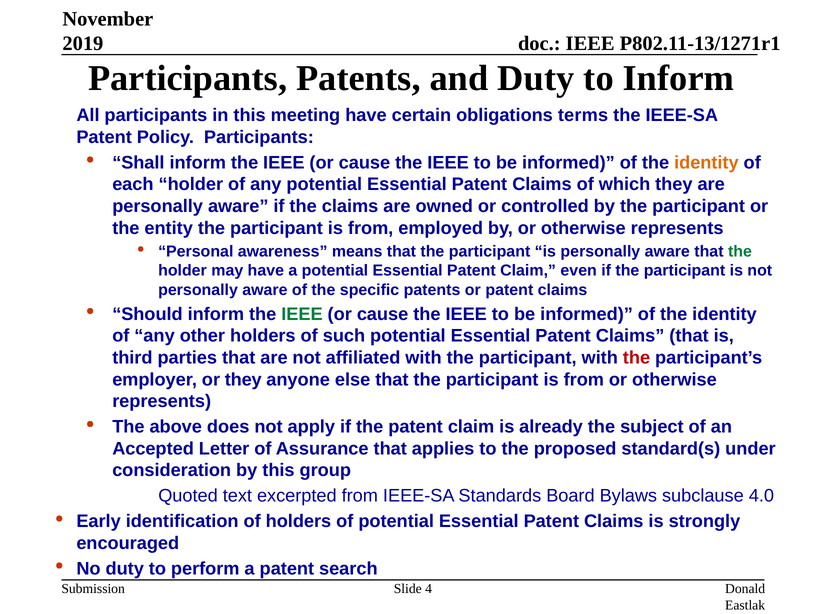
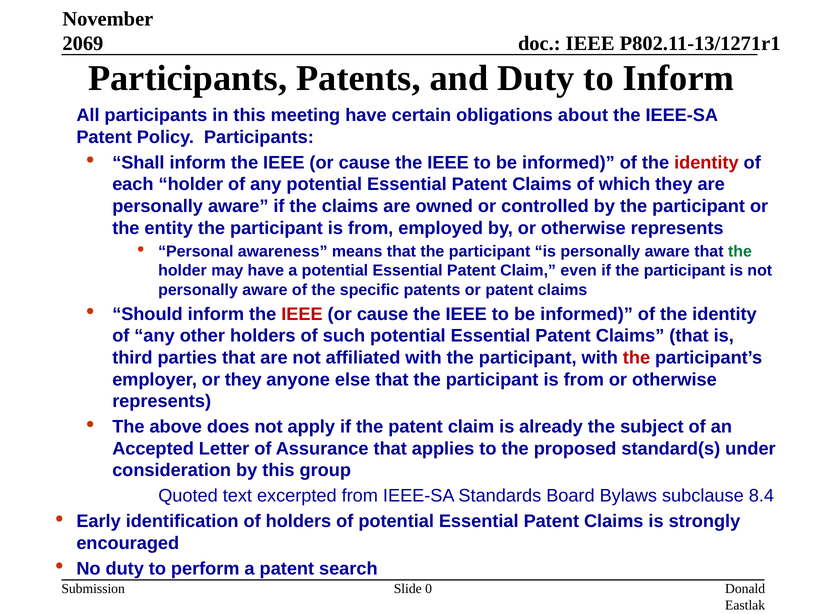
2019: 2019 -> 2069
terms: terms -> about
identity at (706, 163) colour: orange -> red
IEEE at (302, 314) colour: green -> red
4.0: 4.0 -> 8.4
4: 4 -> 0
